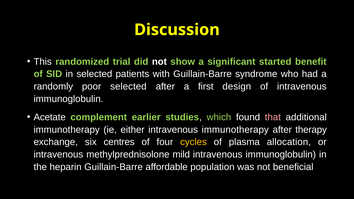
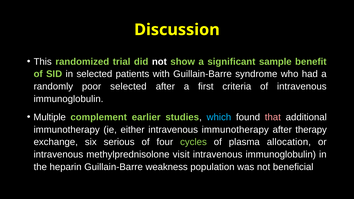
started: started -> sample
design: design -> criteria
Acetate: Acetate -> Multiple
which colour: light green -> light blue
centres: centres -> serious
cycles colour: yellow -> light green
mild: mild -> visit
affordable: affordable -> weakness
